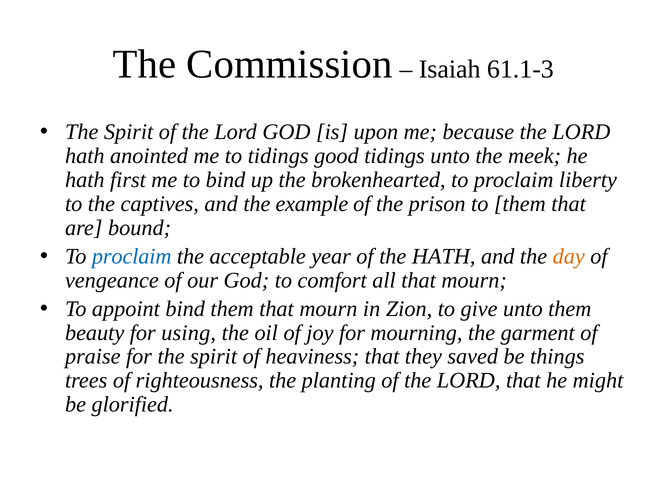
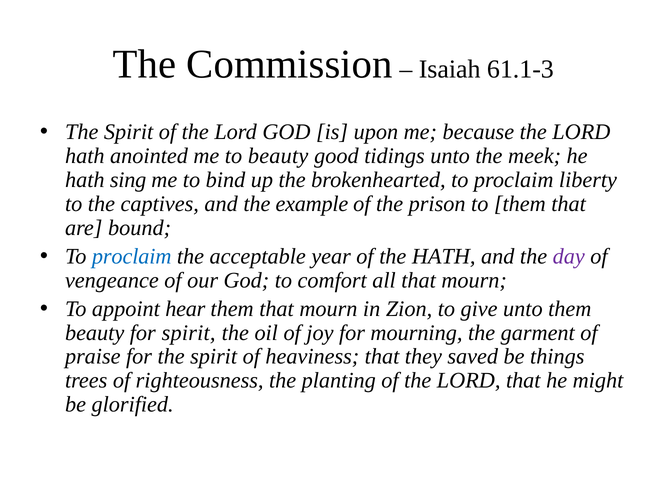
to tidings: tidings -> beauty
first: first -> sing
day colour: orange -> purple
appoint bind: bind -> hear
for using: using -> spirit
